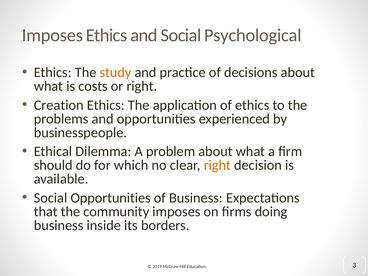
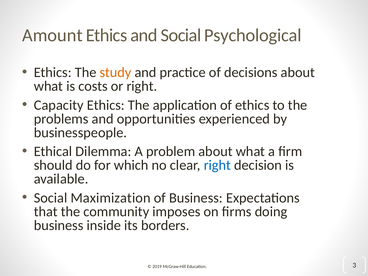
Imposes at (53, 35): Imposes -> Amount
Creation: Creation -> Capacity
right at (217, 165) colour: orange -> blue
Social Opportunities: Opportunities -> Maximization
